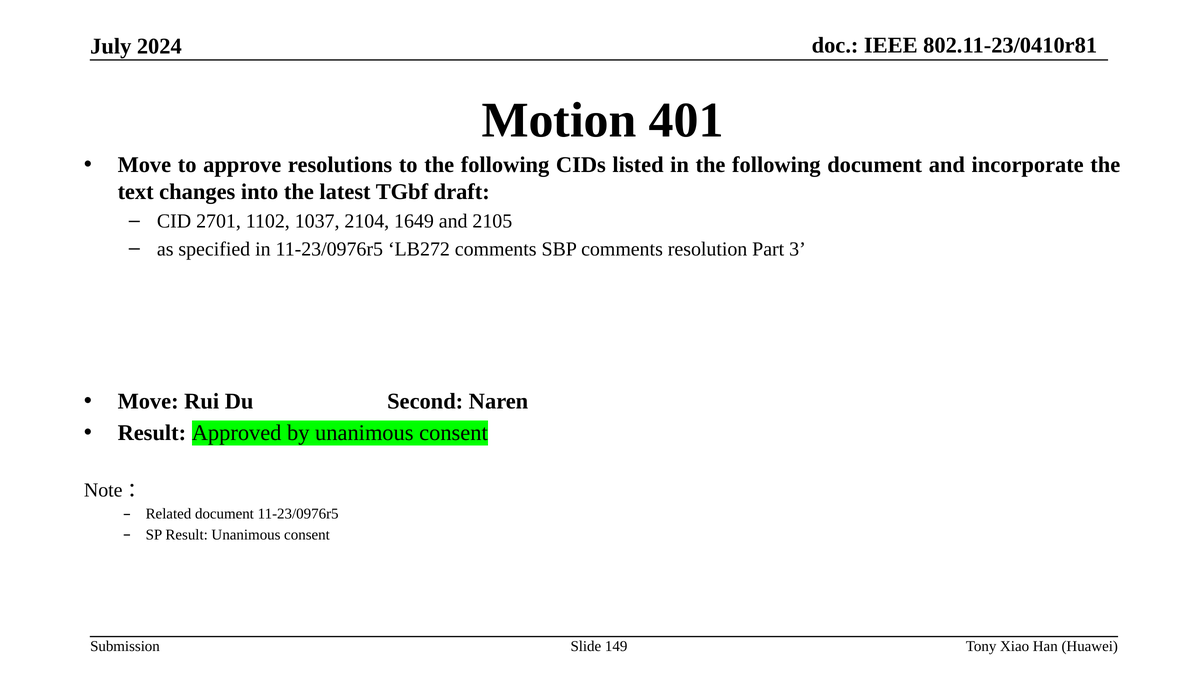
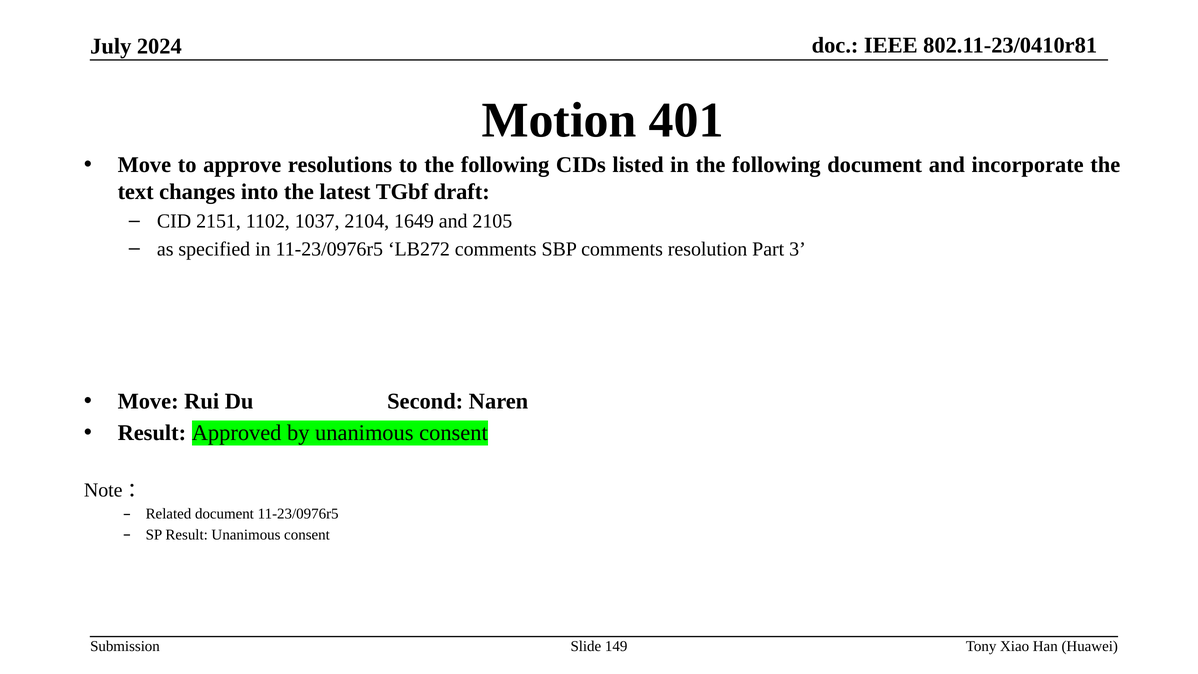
2701: 2701 -> 2151
